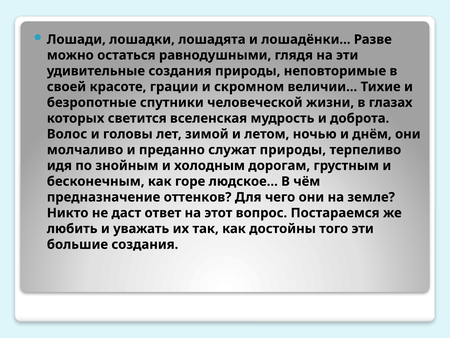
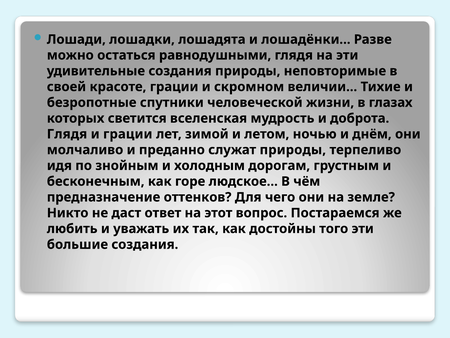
Волос at (67, 134): Волос -> Глядя
и головы: головы -> грации
